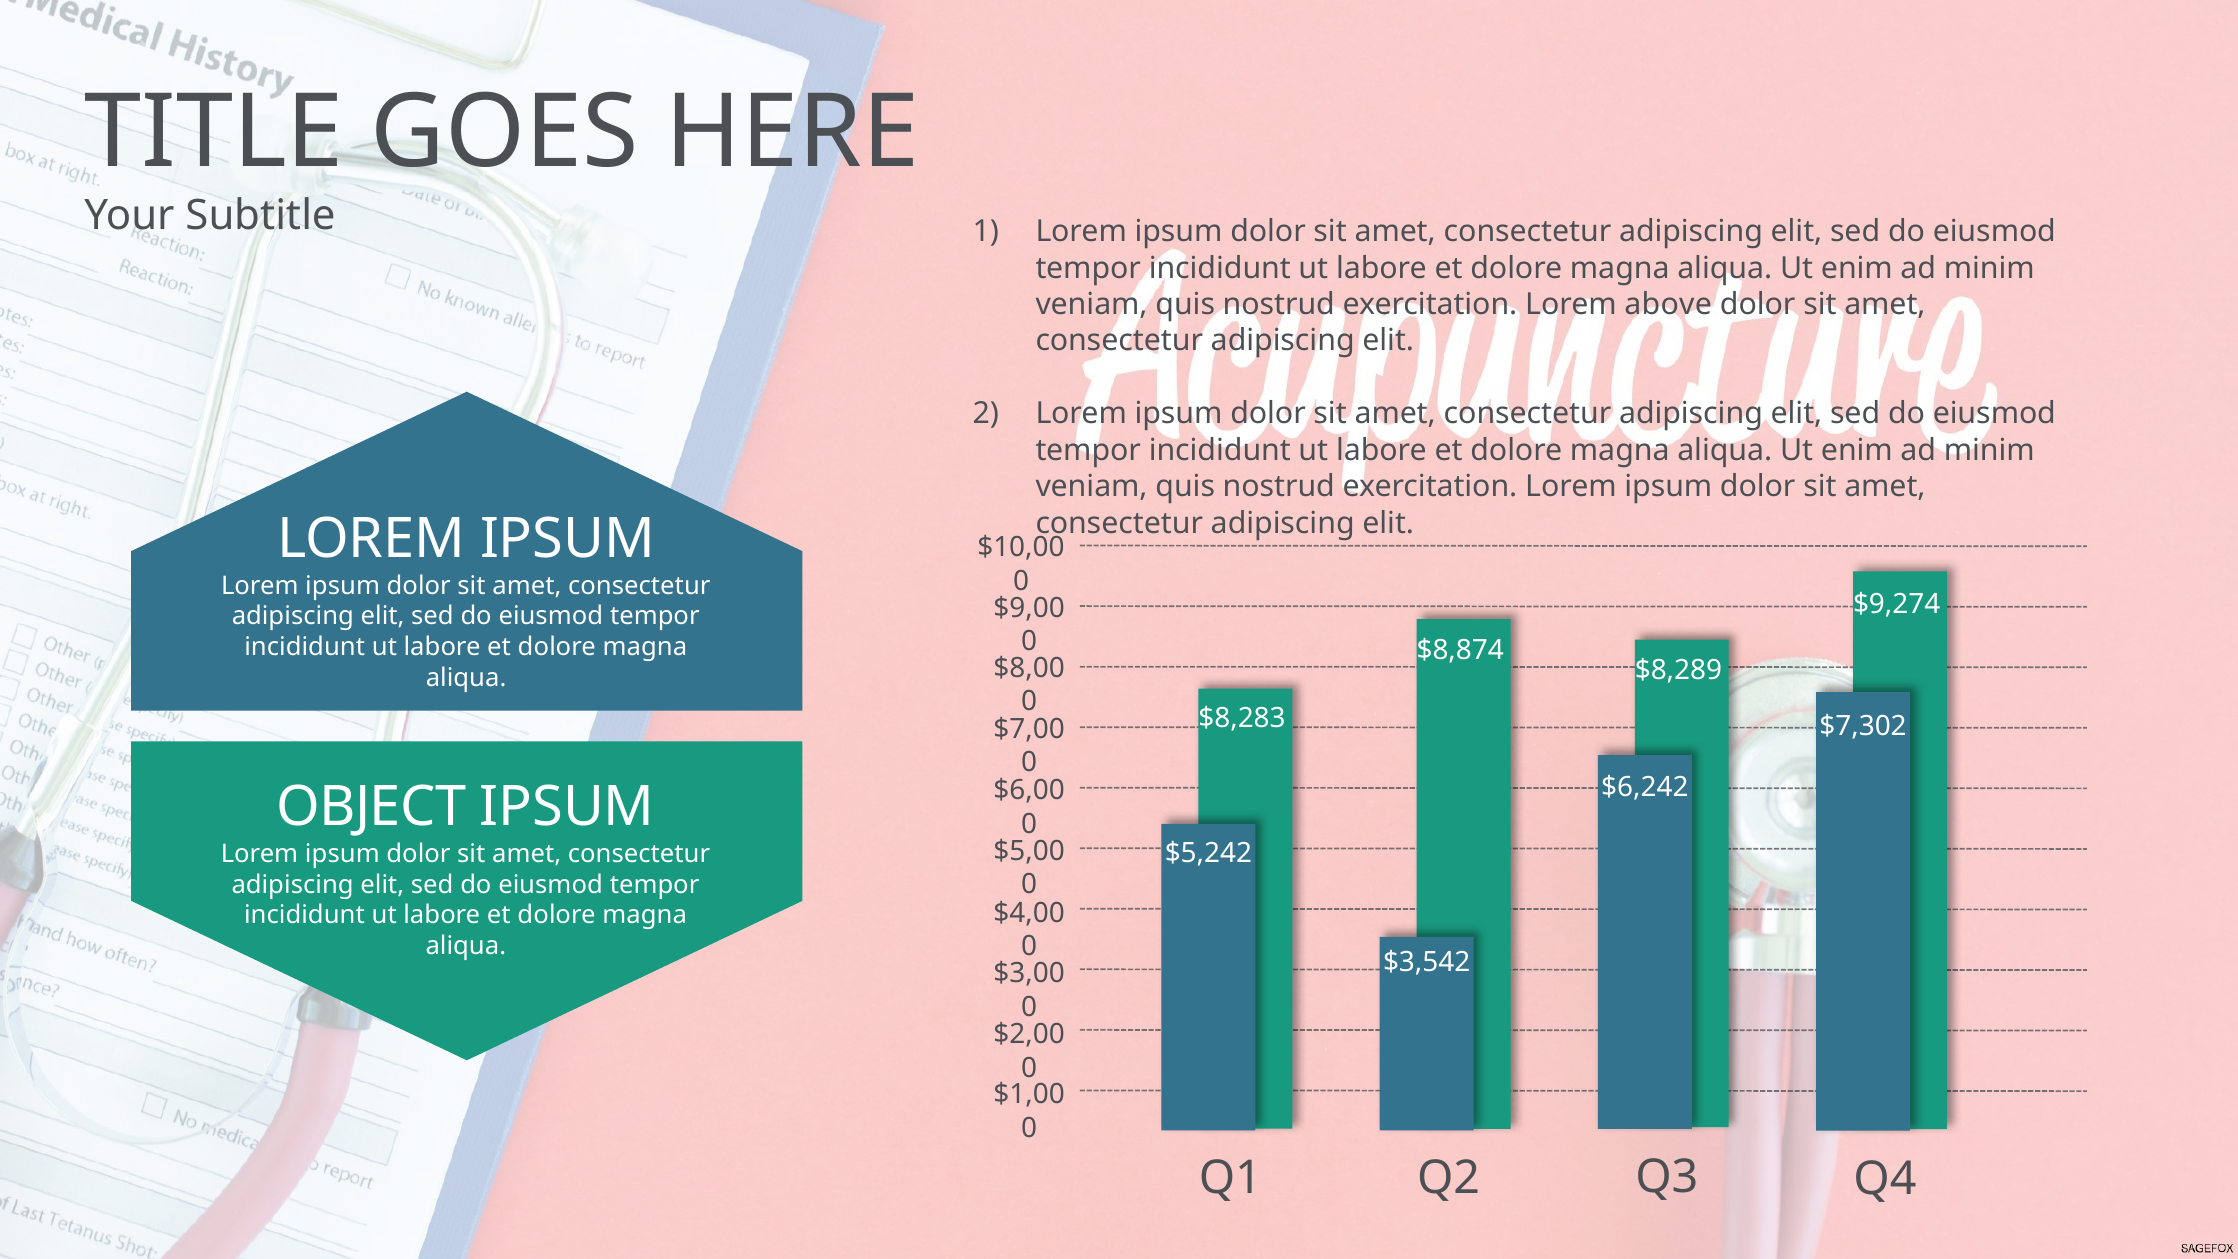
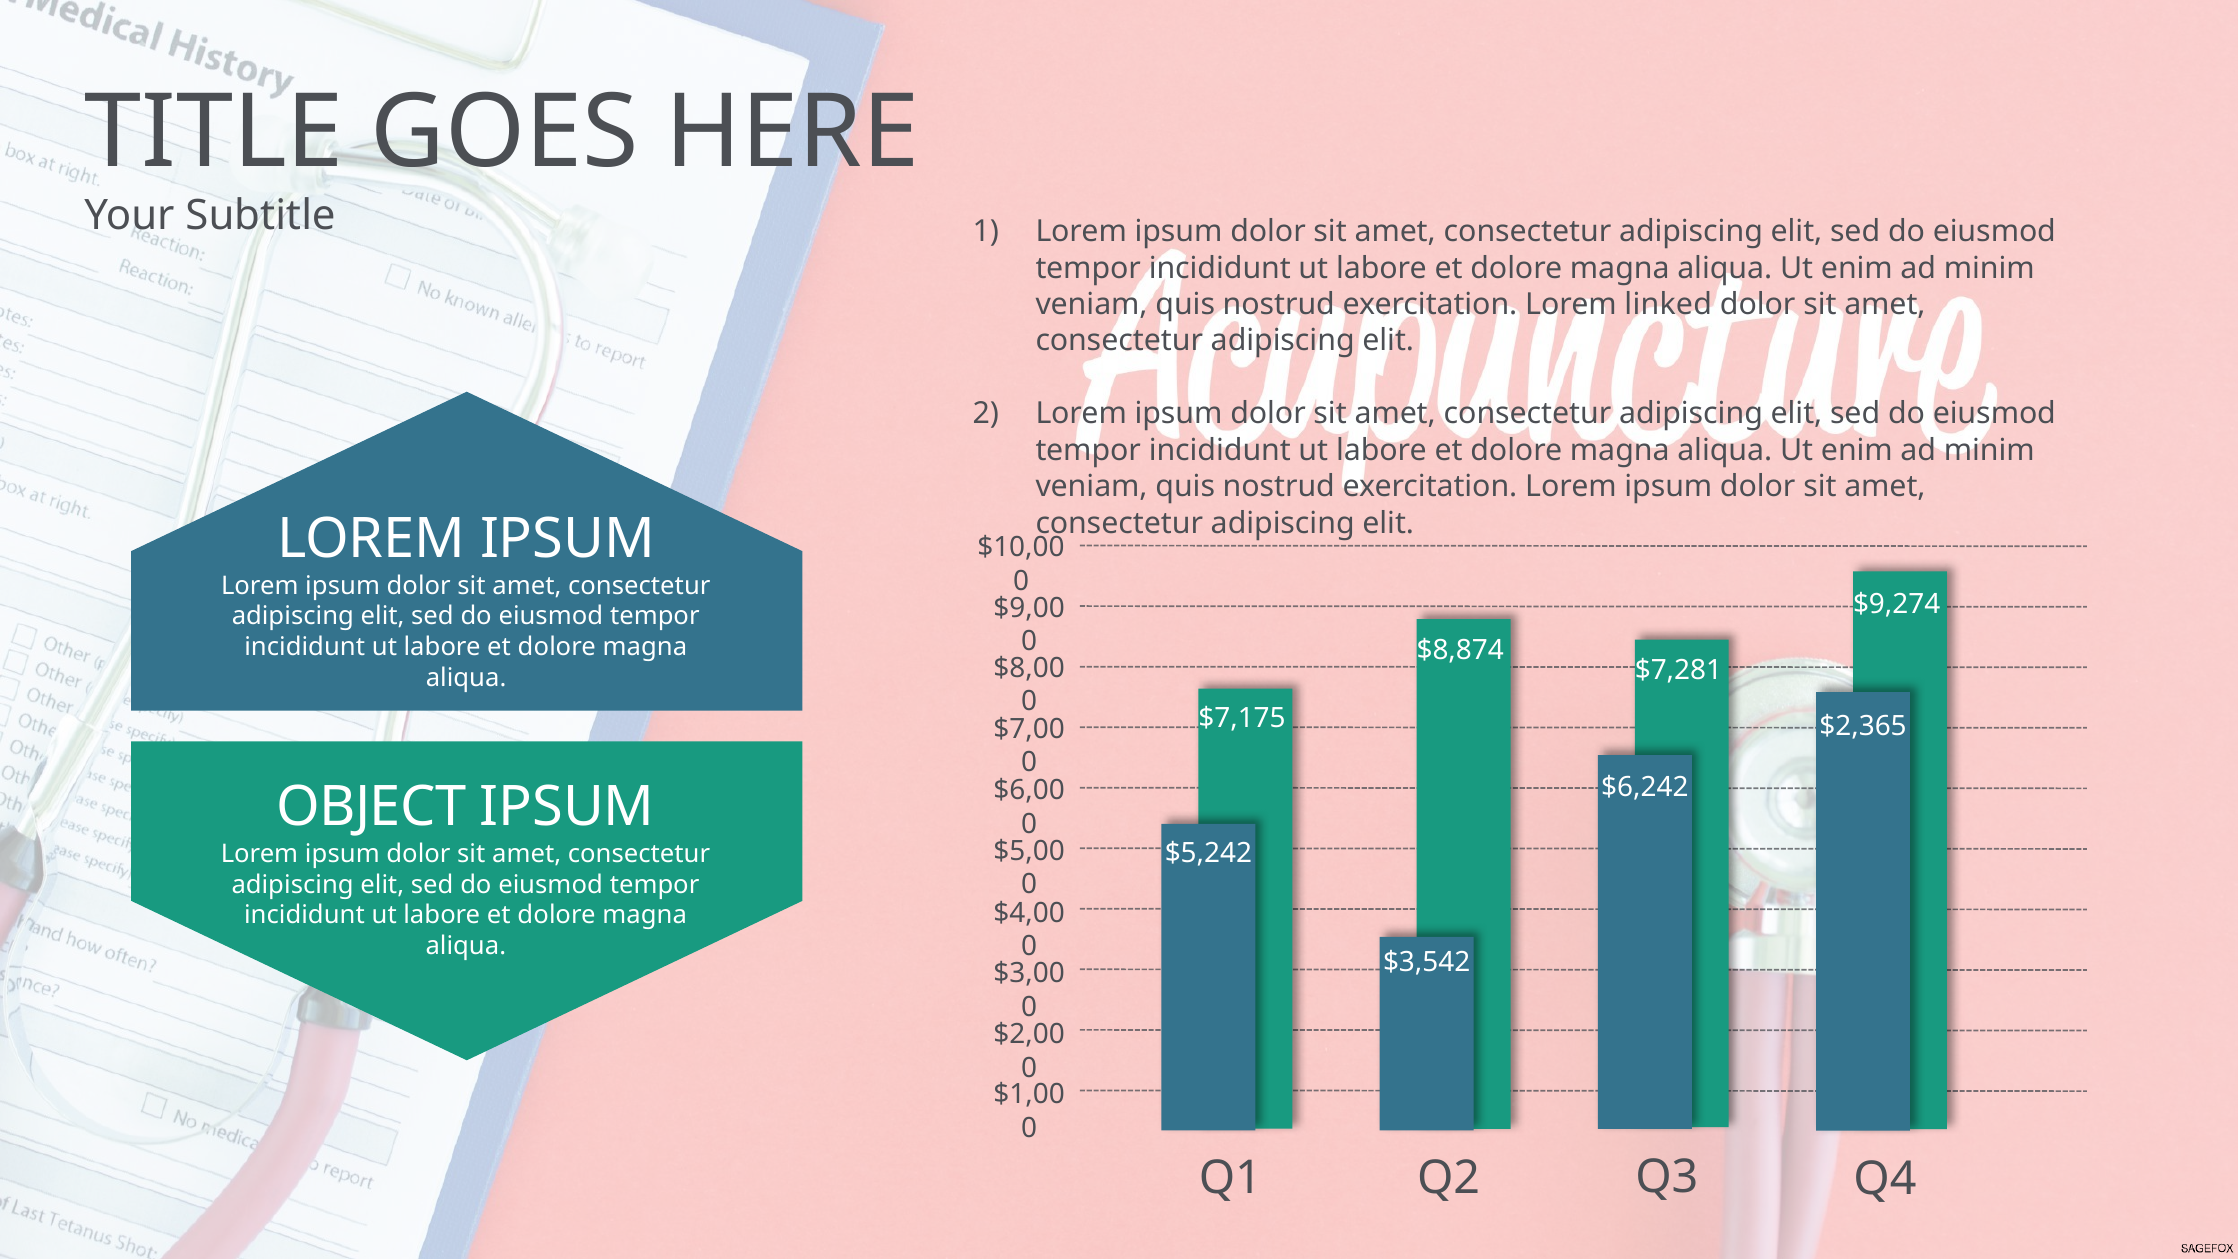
above: above -> linked
$8,289: $8,289 -> $7,281
$8,283: $8,283 -> $7,175
$7,302: $7,302 -> $2,365
